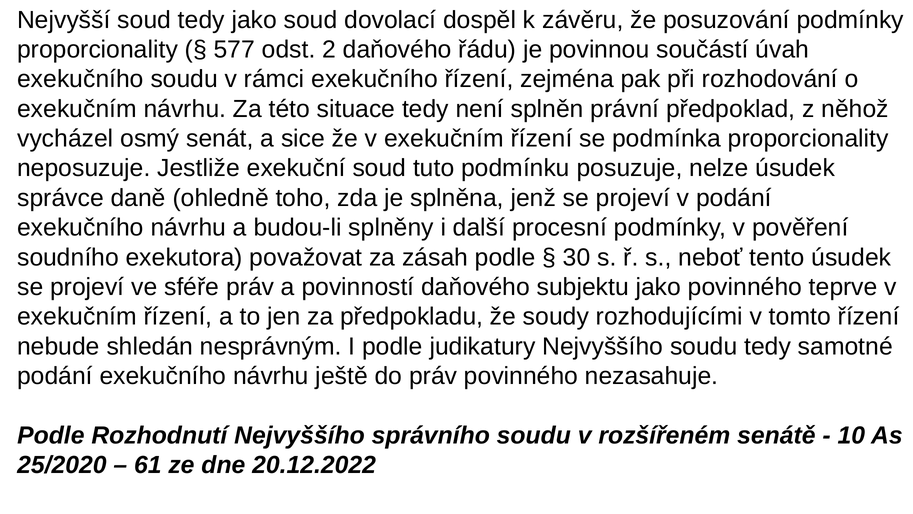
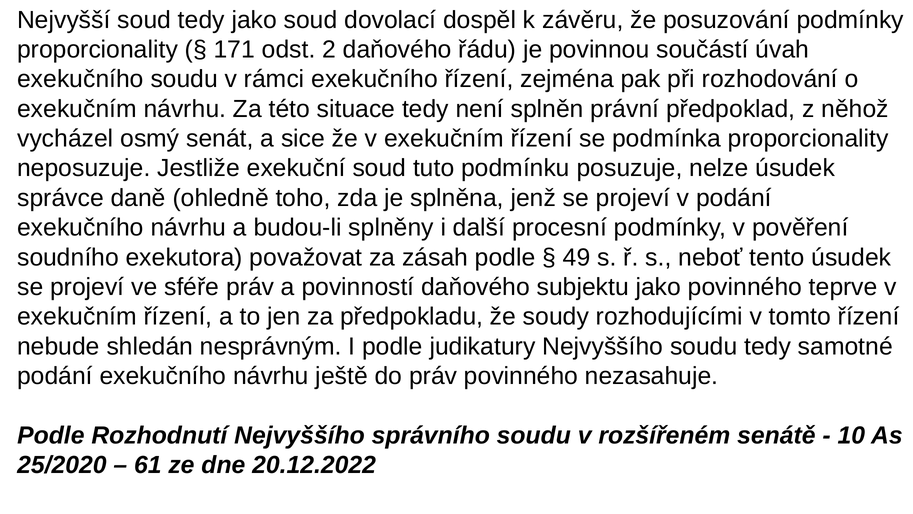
577: 577 -> 171
30: 30 -> 49
